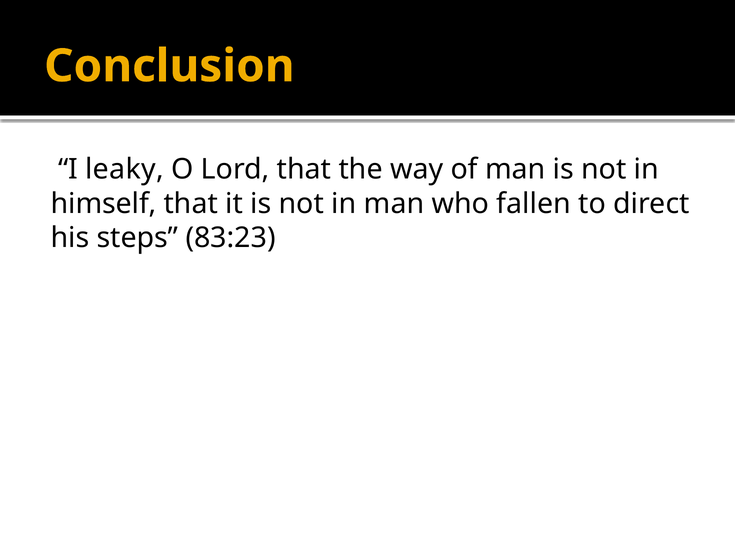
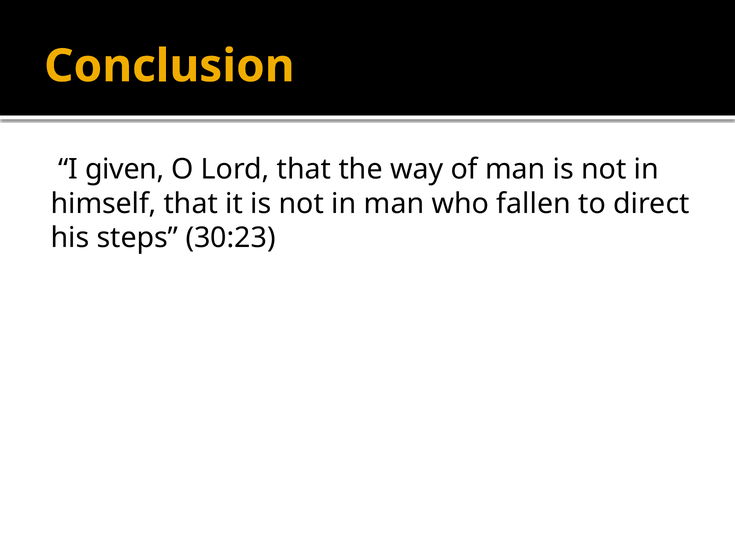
leaky: leaky -> given
83:23: 83:23 -> 30:23
